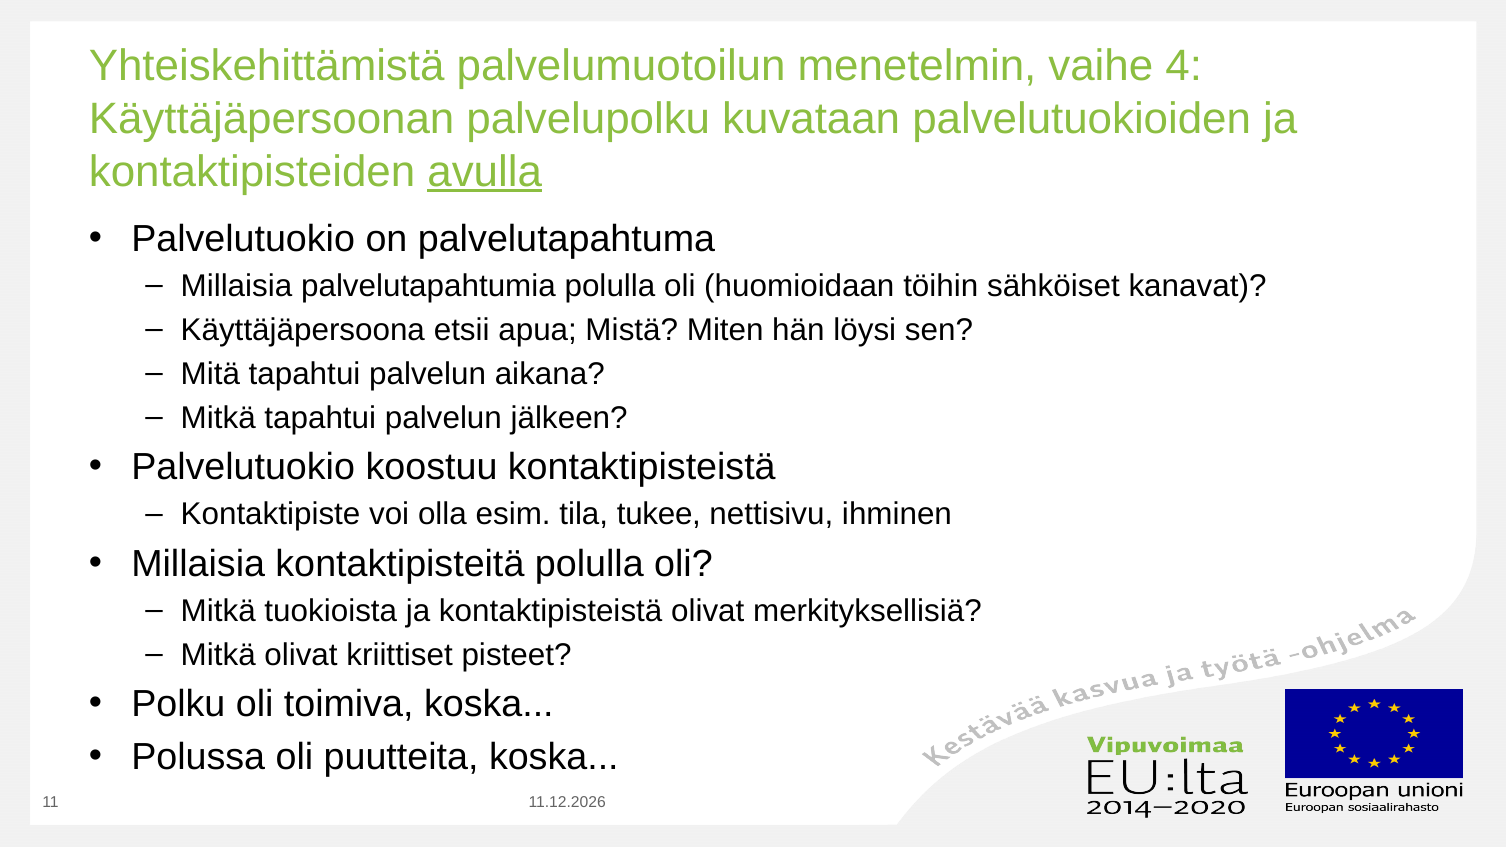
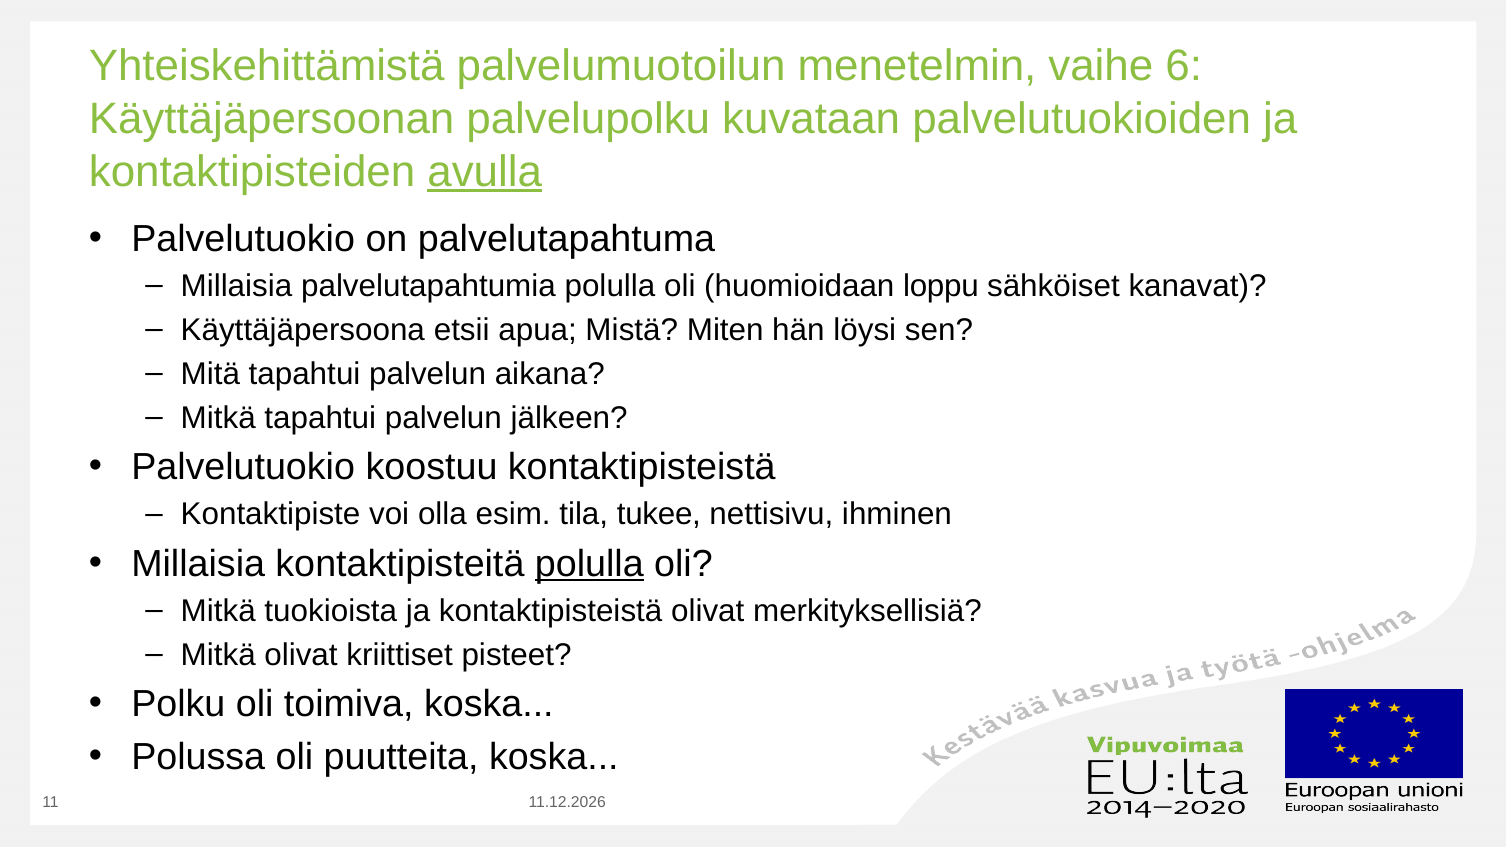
4: 4 -> 6
töihin: töihin -> loppu
polulla at (589, 564) underline: none -> present
